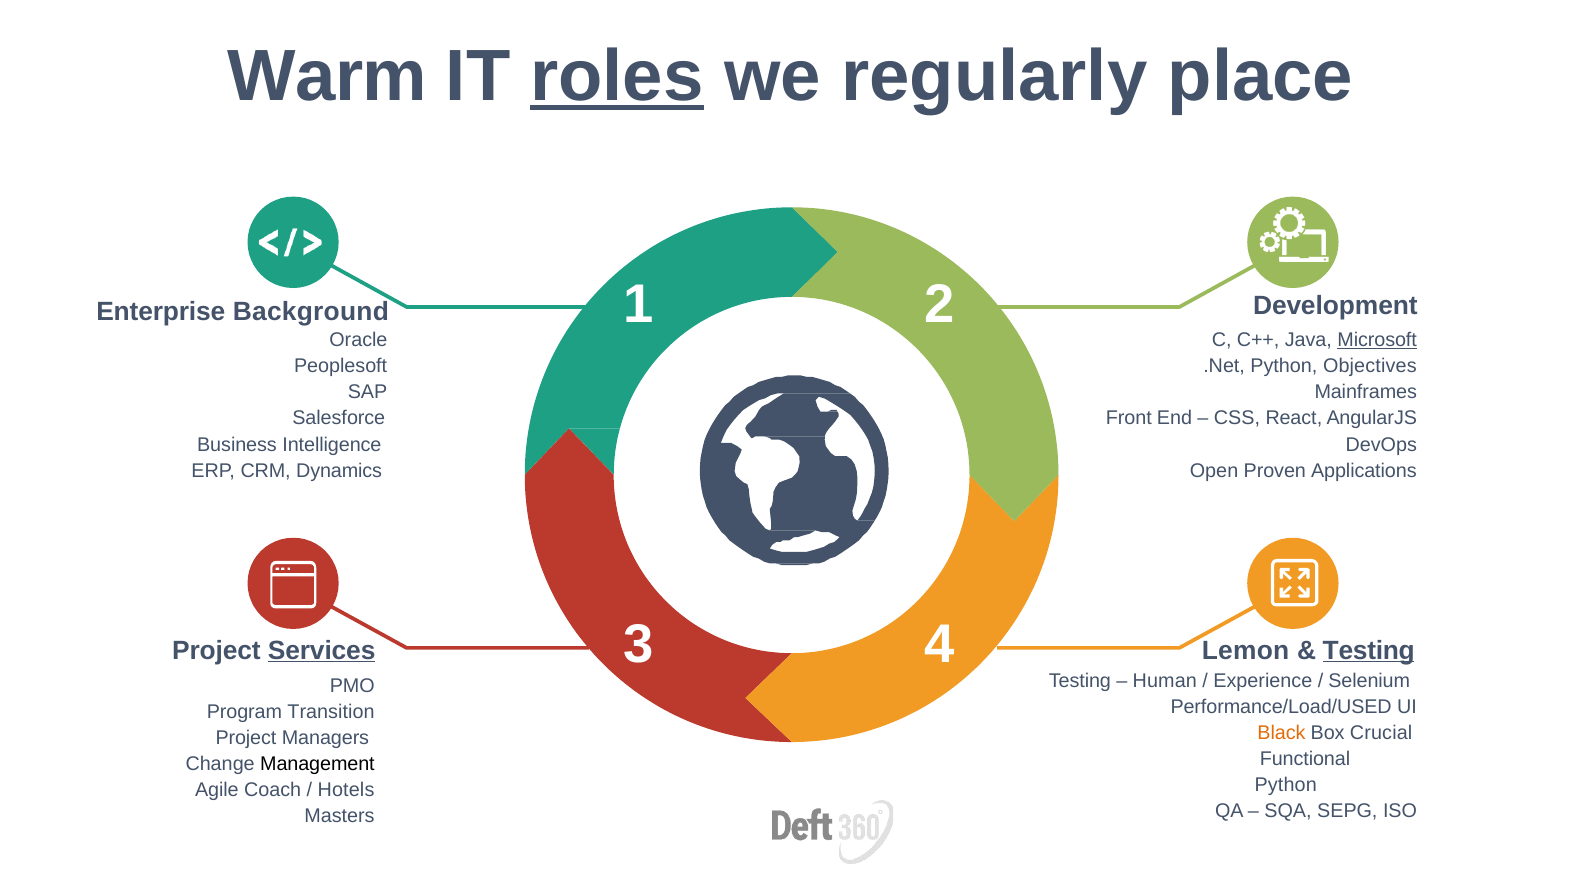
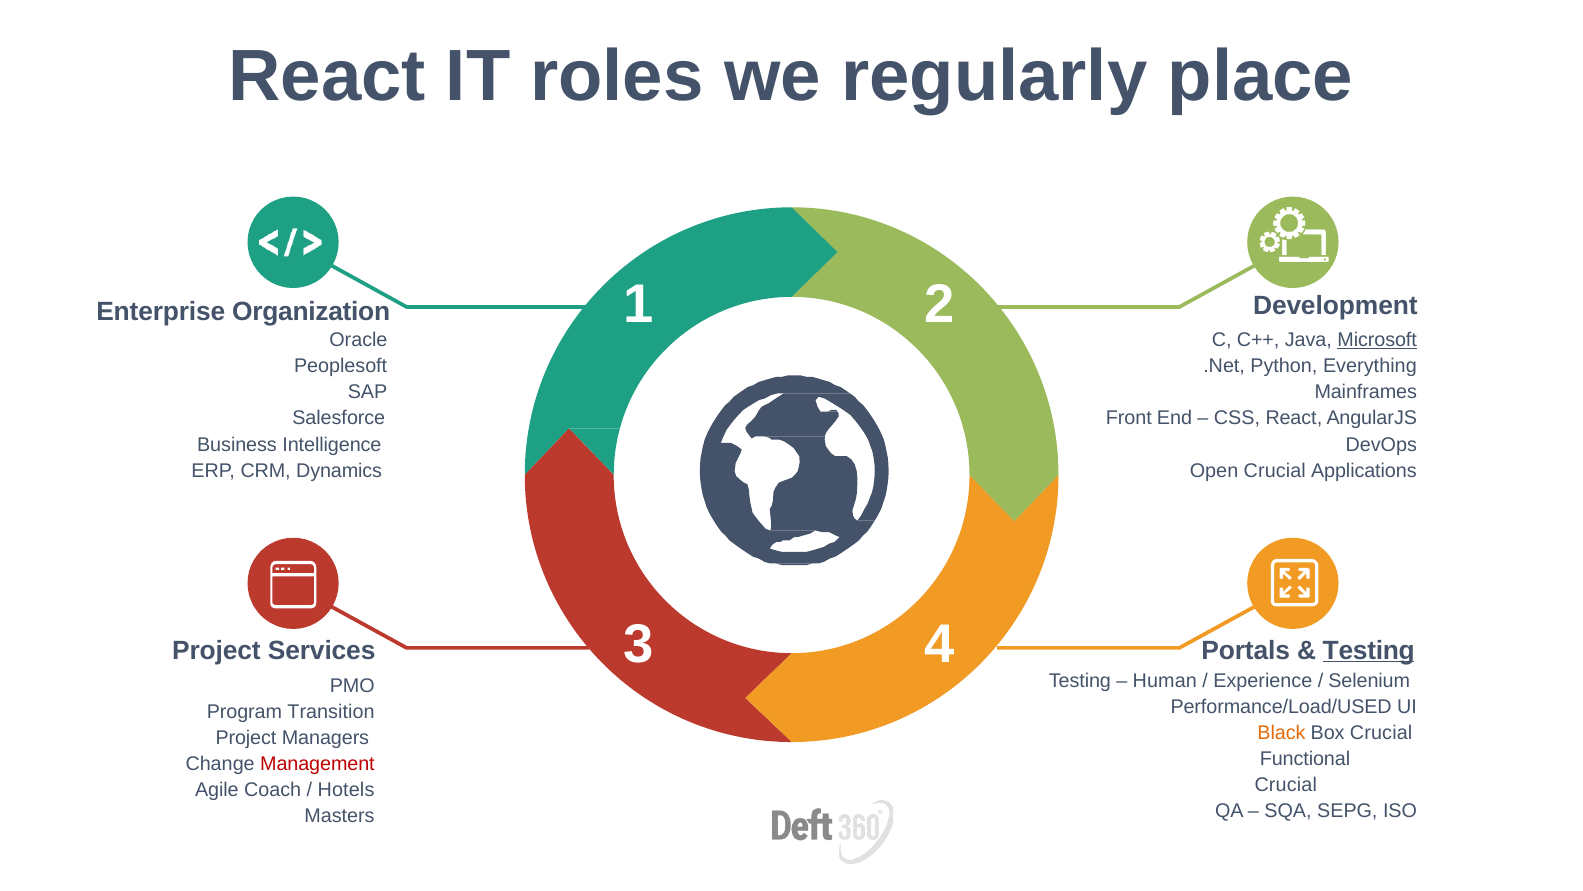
Warm at (328, 76): Warm -> React
roles underline: present -> none
Background: Background -> Organization
Objectives: Objectives -> Everything
Open Proven: Proven -> Crucial
Services underline: present -> none
Lemon: Lemon -> Portals
Management colour: black -> red
Python at (1286, 785): Python -> Crucial
